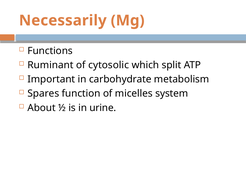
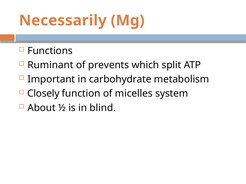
cytosolic: cytosolic -> prevents
Spares: Spares -> Closely
urine: urine -> blind
